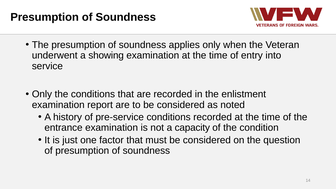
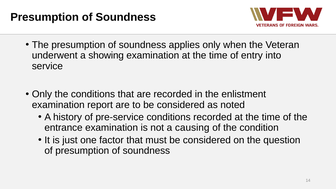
capacity: capacity -> causing
